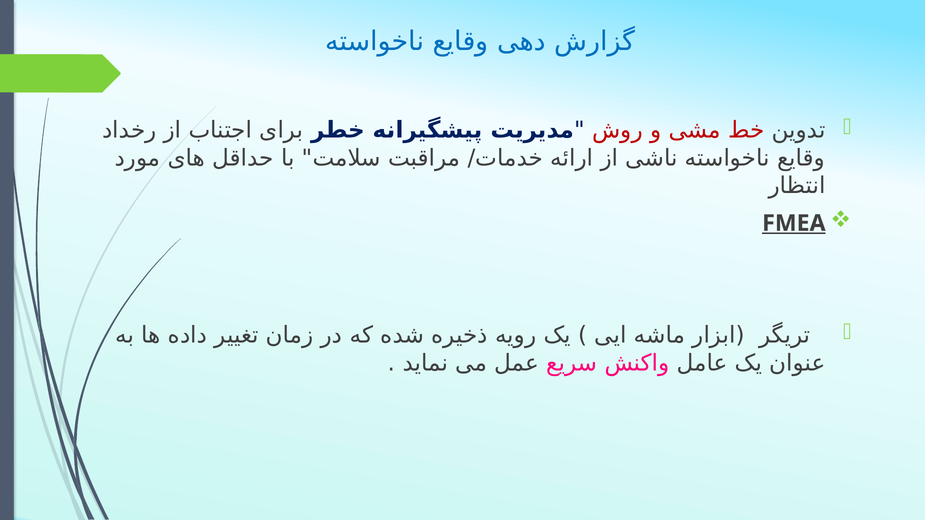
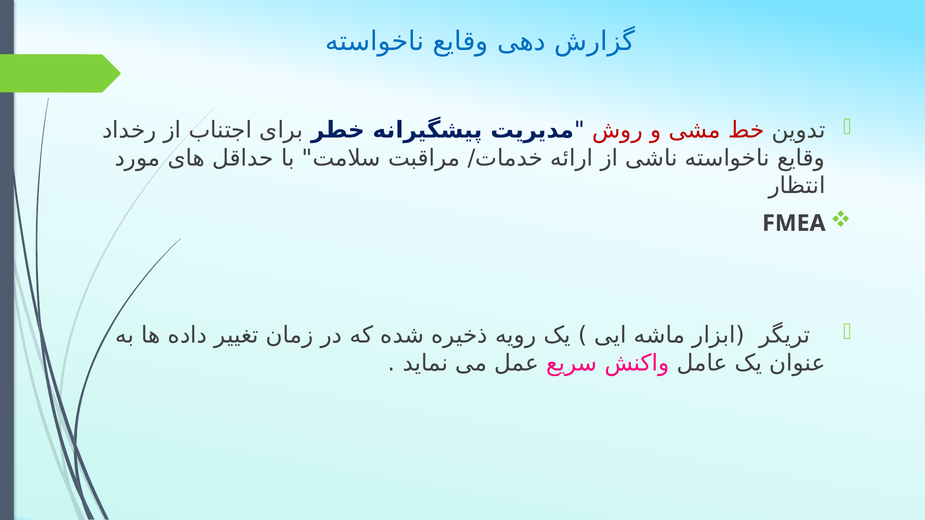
FMEA underline: present -> none
